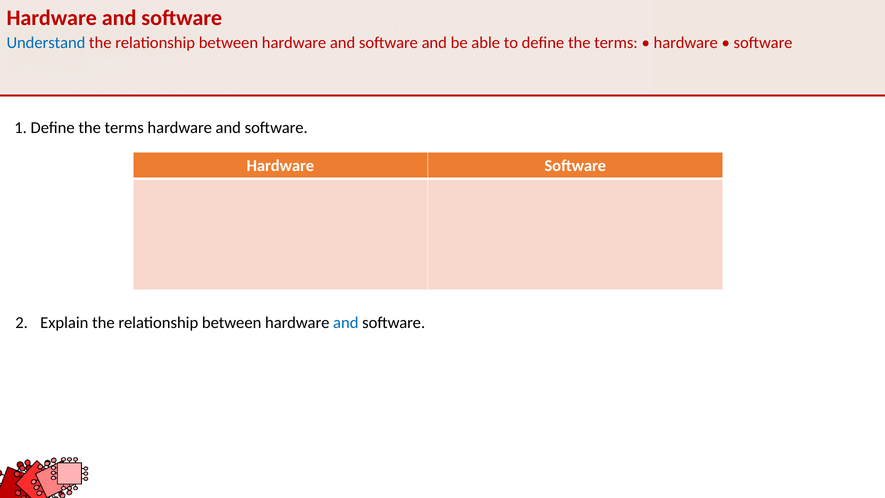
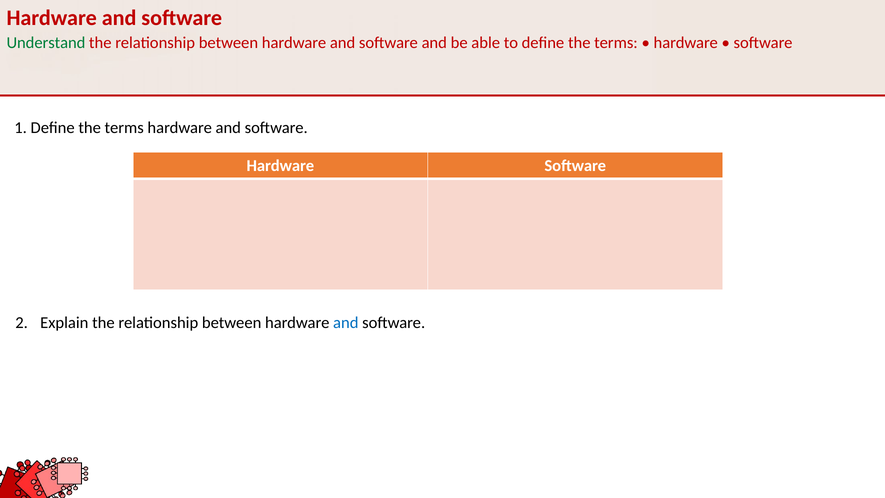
Understand colour: blue -> green
